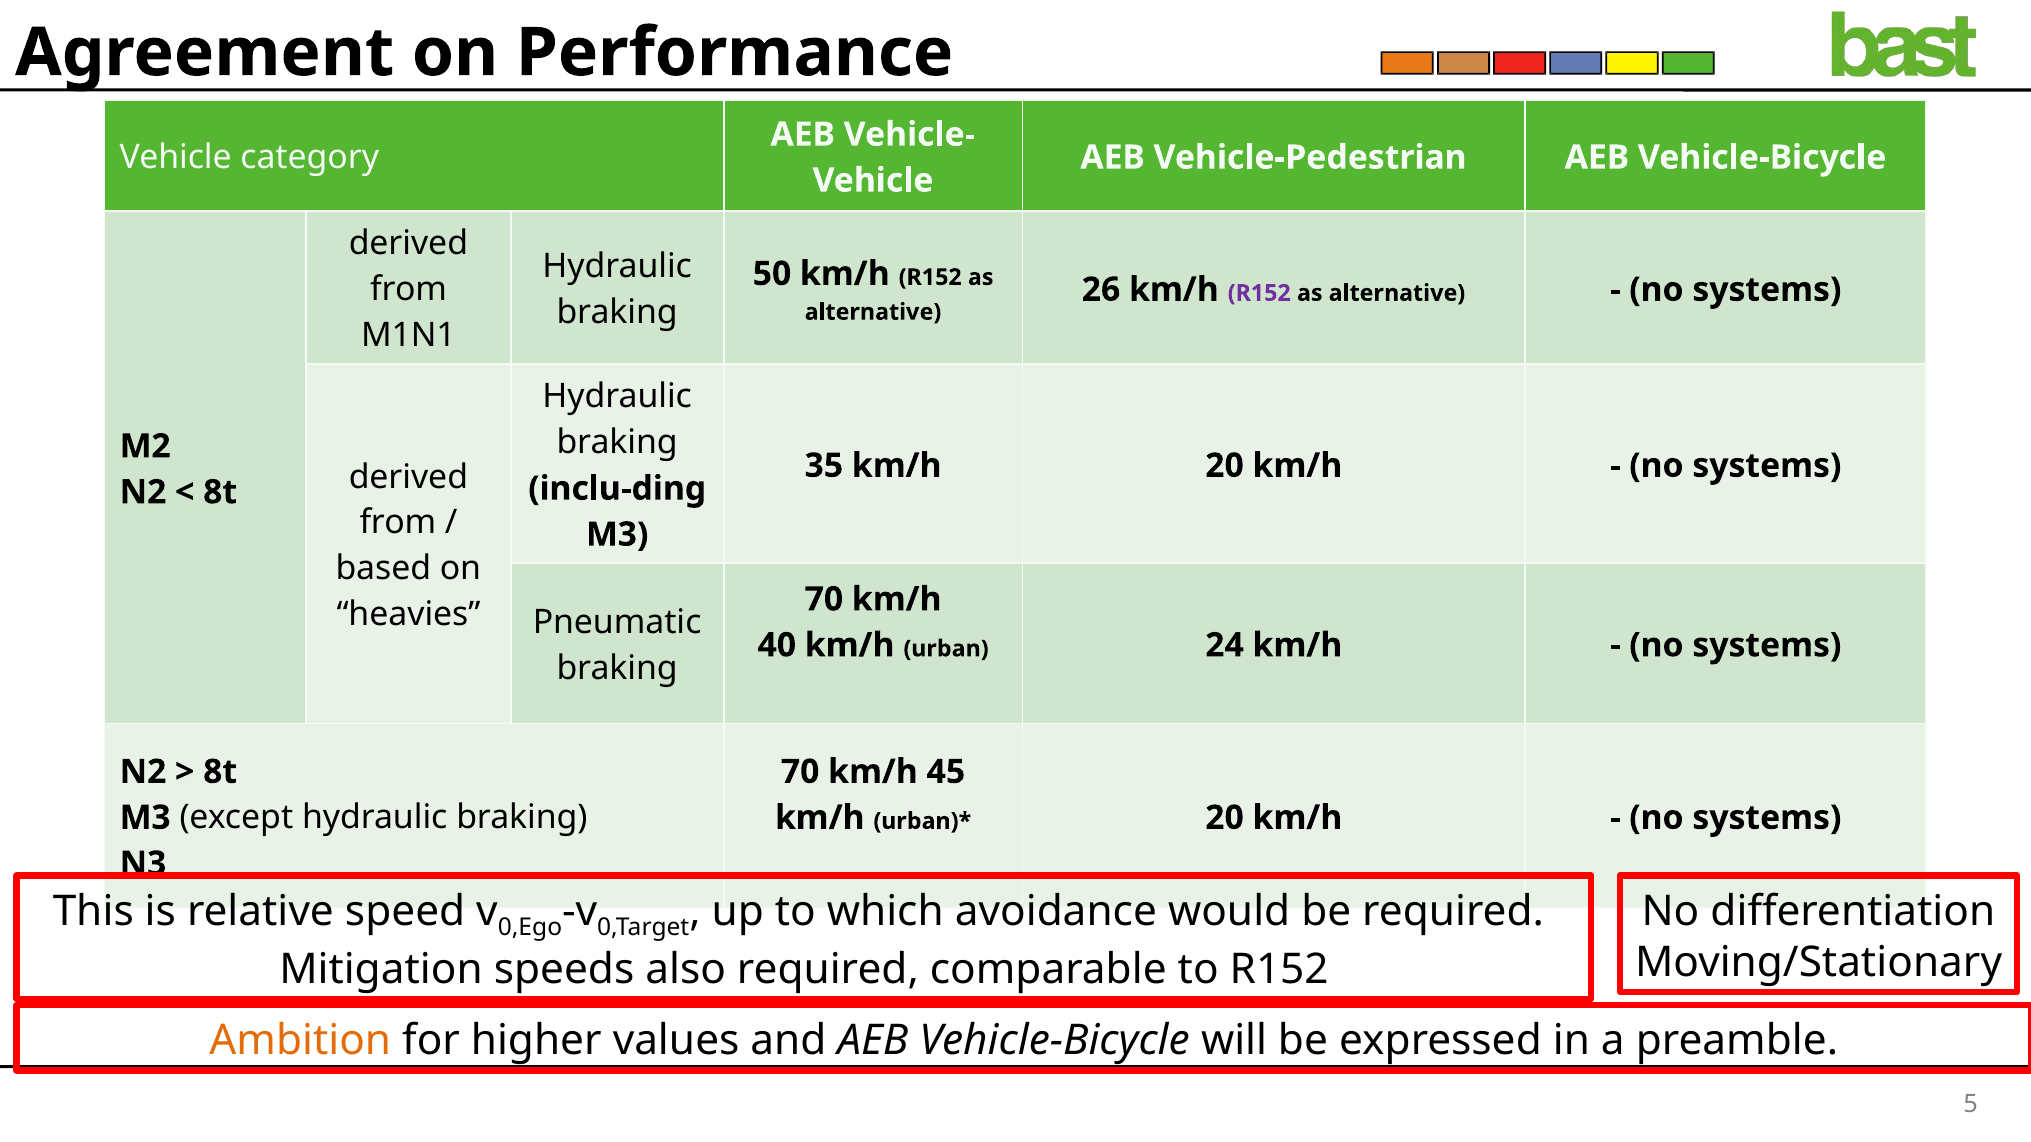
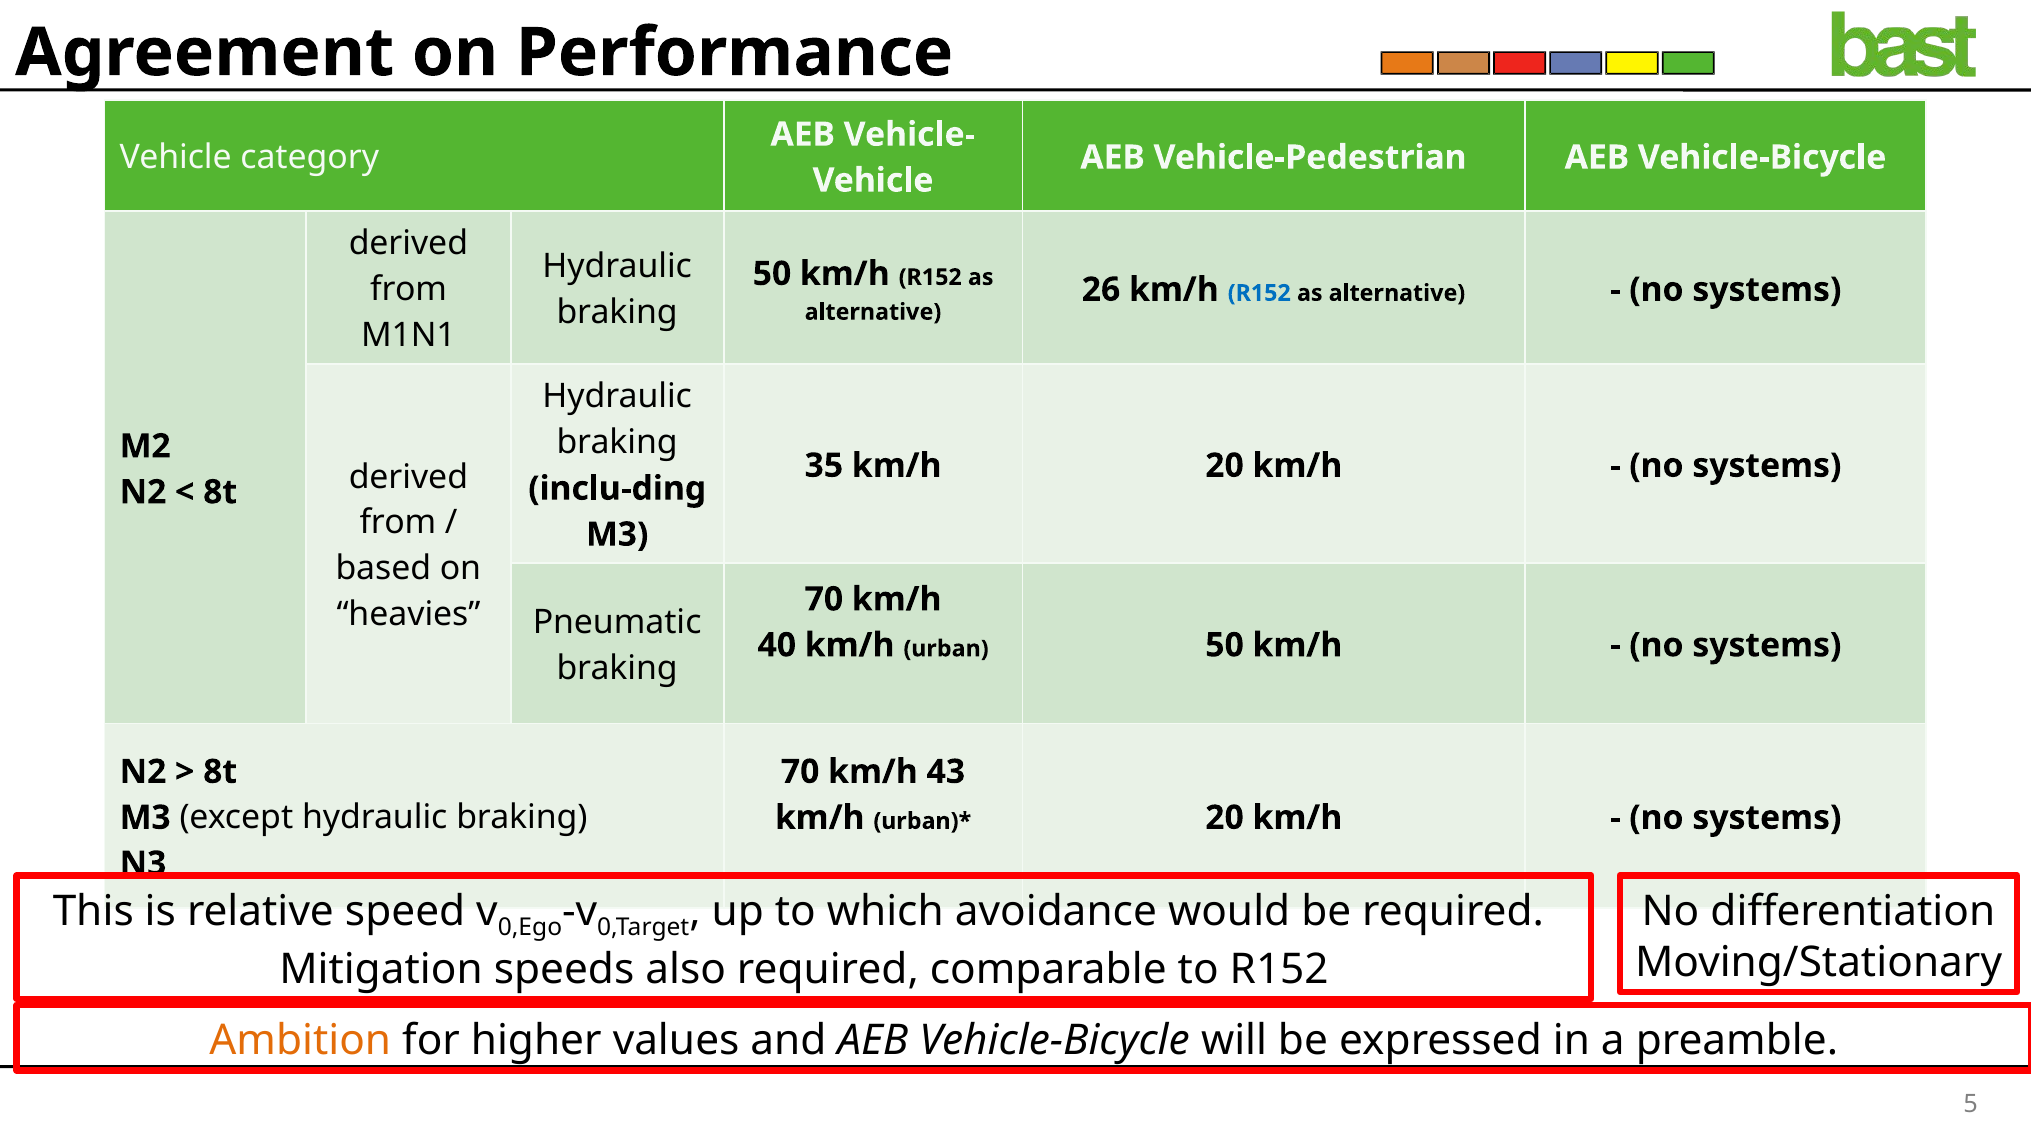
R152 at (1259, 293) colour: purple -> blue
urban 24: 24 -> 50
45: 45 -> 43
